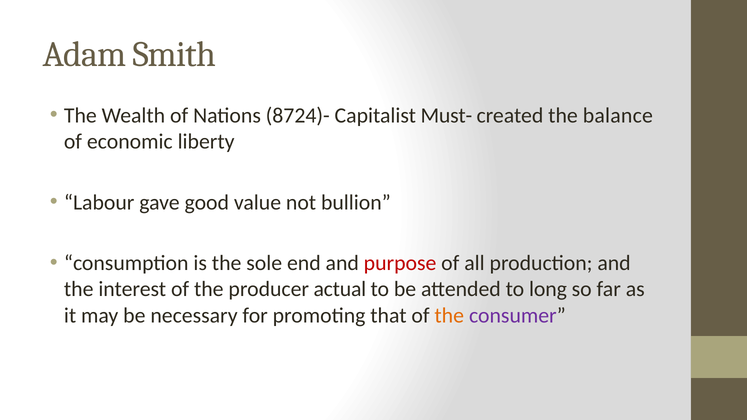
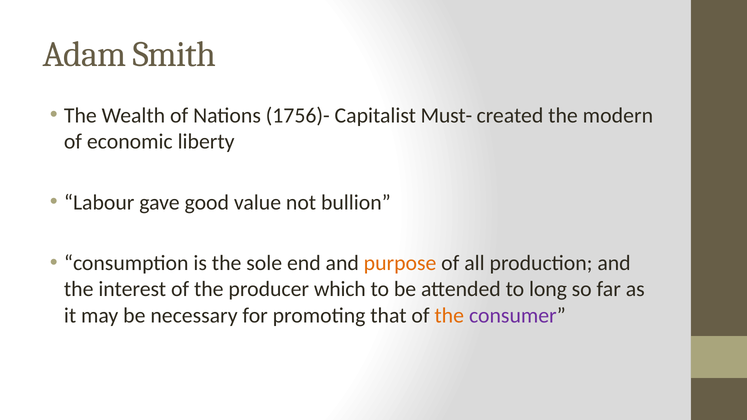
8724)-: 8724)- -> 1756)-
balance: balance -> modern
purpose colour: red -> orange
actual: actual -> which
